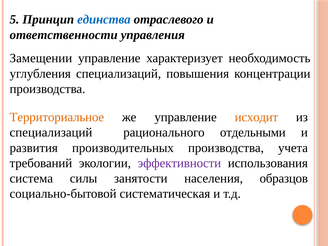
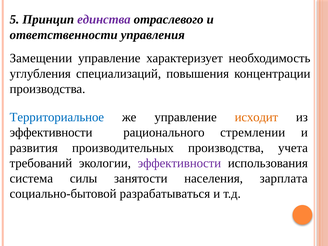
единства colour: blue -> purple
Территориальное colour: orange -> blue
специализаций at (51, 132): специализаций -> эффективности
отдельными: отдельными -> стремлении
образцов: образцов -> зарплата
систематическая: систематическая -> разрабатываться
